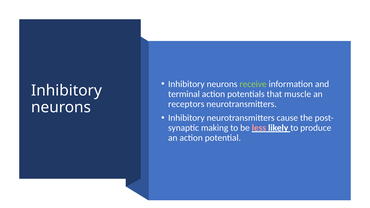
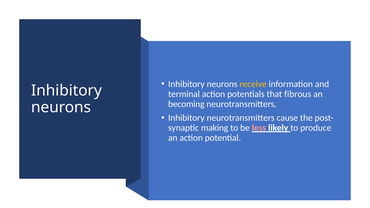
receive colour: light green -> yellow
muscle: muscle -> fibrous
receptors: receptors -> becoming
